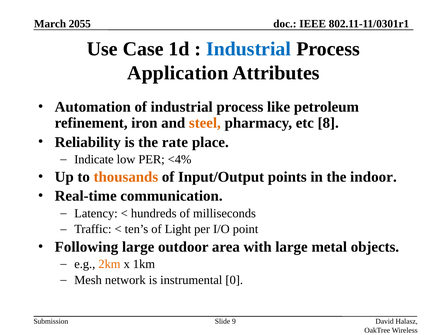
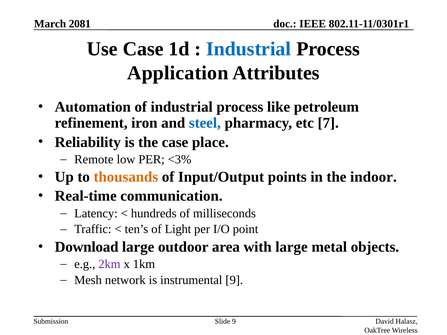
2055: 2055 -> 2081
steel colour: orange -> blue
8: 8 -> 7
the rate: rate -> case
Indicate: Indicate -> Remote
<4%: <4% -> <3%
Following: Following -> Download
2km colour: orange -> purple
instrumental 0: 0 -> 9
